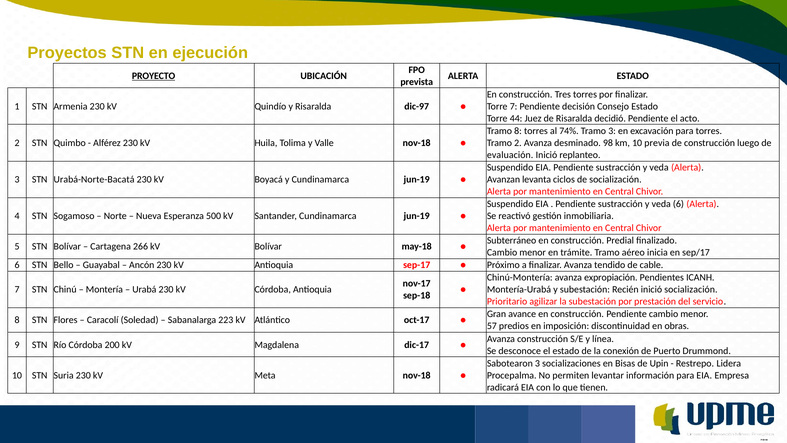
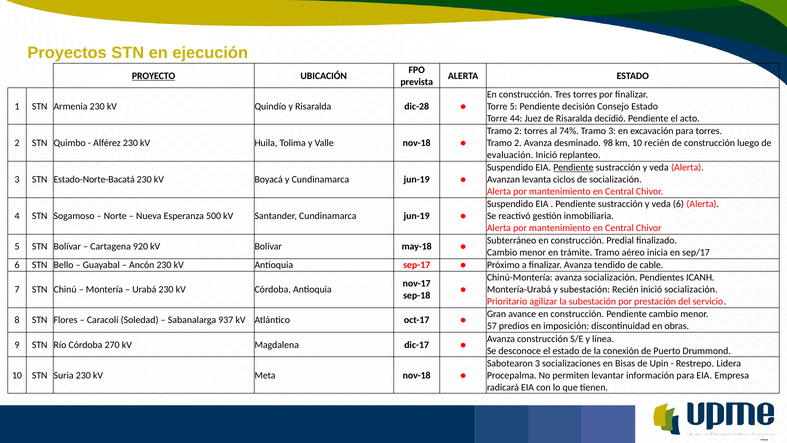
dic-97: dic-97 -> dic-28
Torre 7: 7 -> 5
8 at (518, 131): 8 -> 2
10 previa: previa -> recién
Pendiente at (573, 167) underline: none -> present
Urabá-Norte-Bacatá: Urabá-Norte-Bacatá -> Estado-Norte-Bacatá
266: 266 -> 920
avanza expropiación: expropiación -> socialización
223: 223 -> 937
200: 200 -> 270
